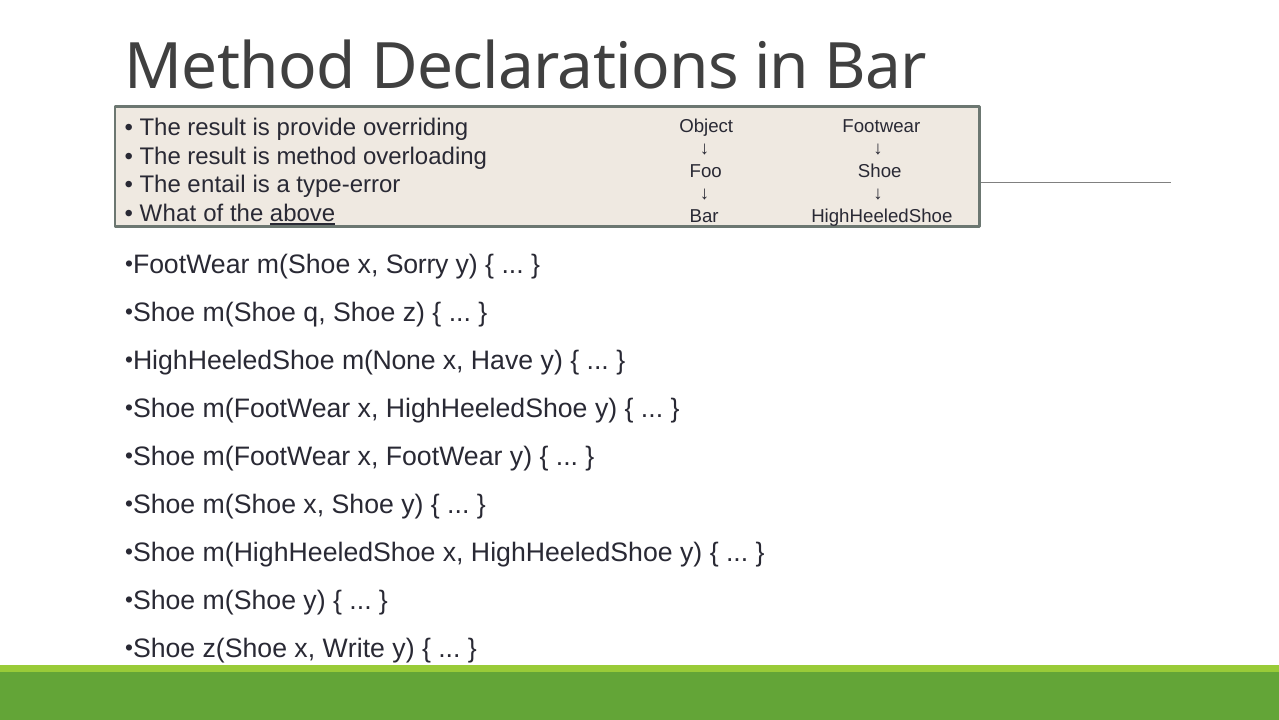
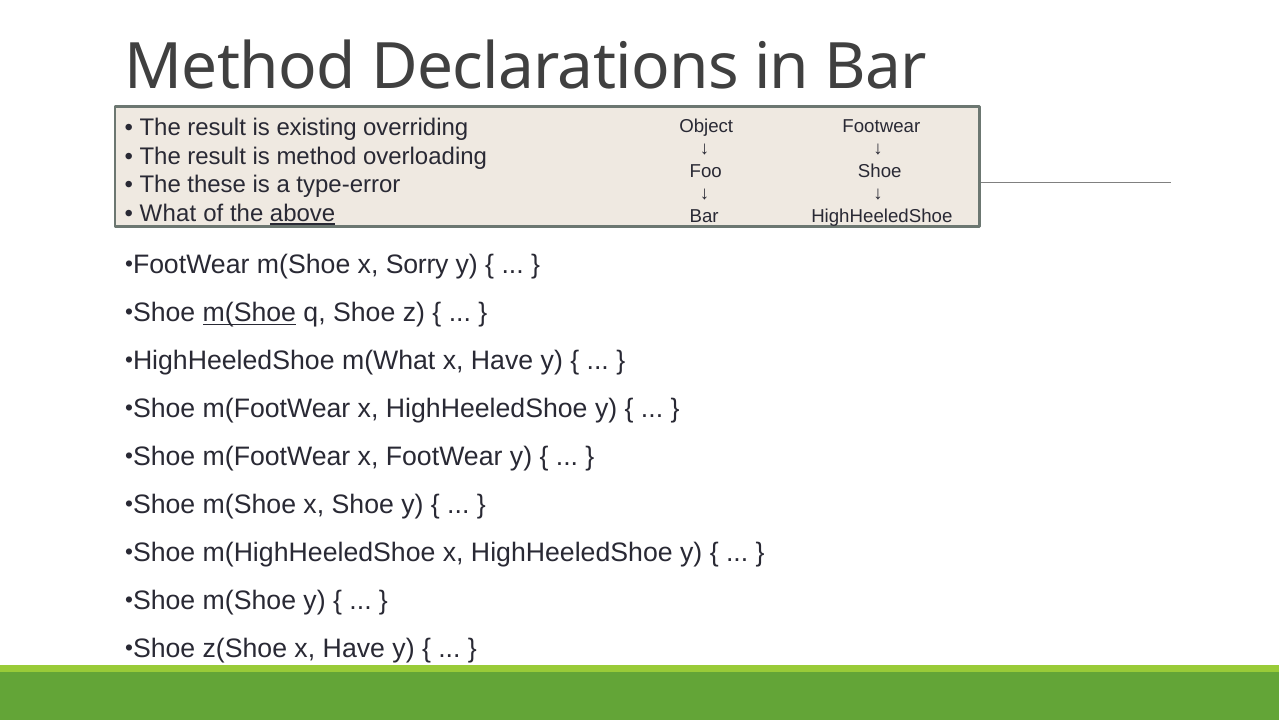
provide: provide -> existing
entail: entail -> these
m(Shoe at (249, 313) underline: none -> present
m(None: m(None -> m(What
z(Shoe x Write: Write -> Have
